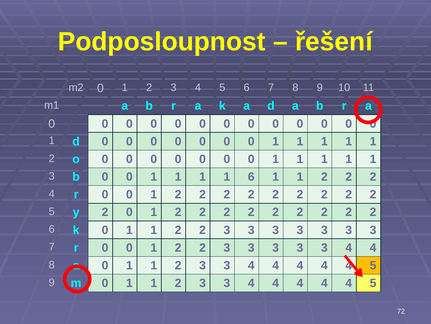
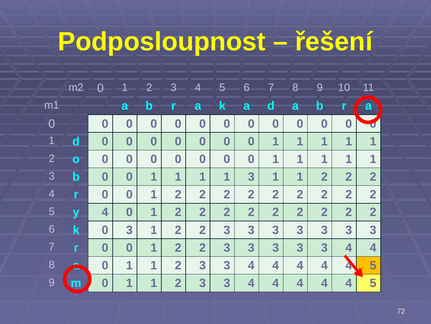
6 at (251, 176): 6 -> 3
y 2: 2 -> 4
k 0 1: 1 -> 3
